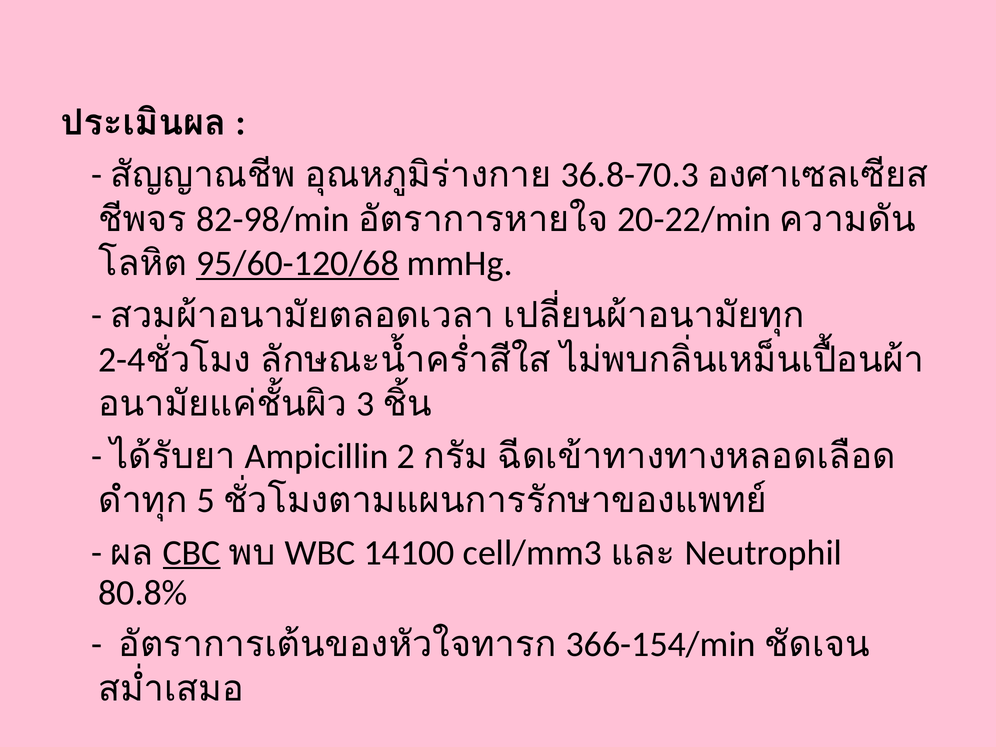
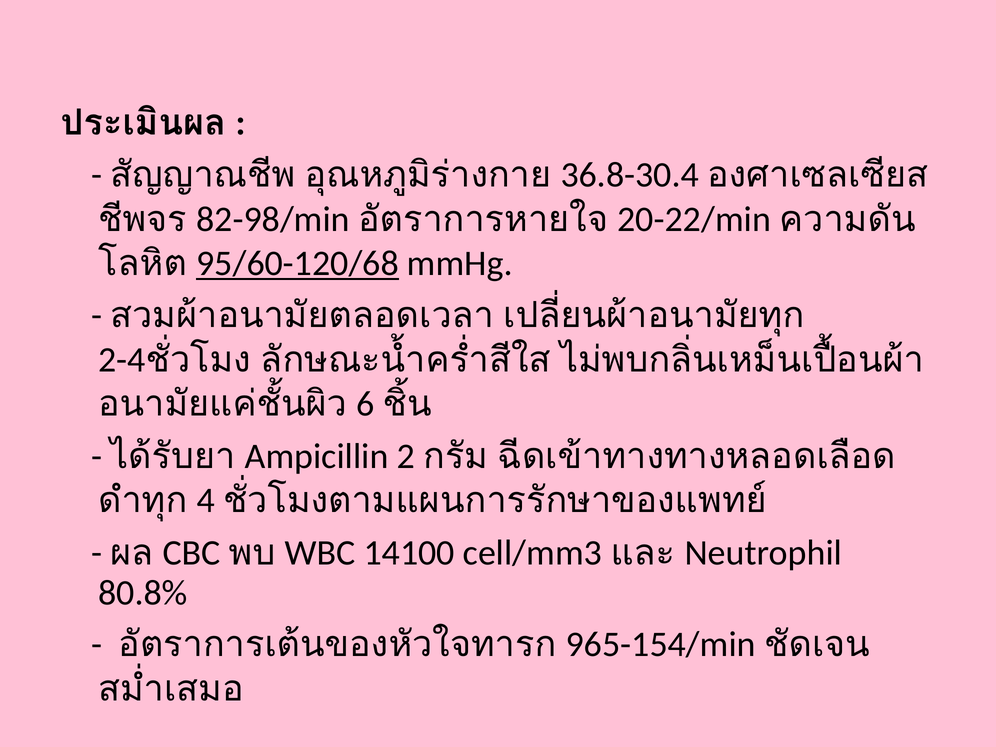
36.8-70.3: 36.8-70.3 -> 36.8-30.4
3: 3 -> 6
5: 5 -> 4
CBC underline: present -> none
366-154/min: 366-154/min -> 965-154/min
